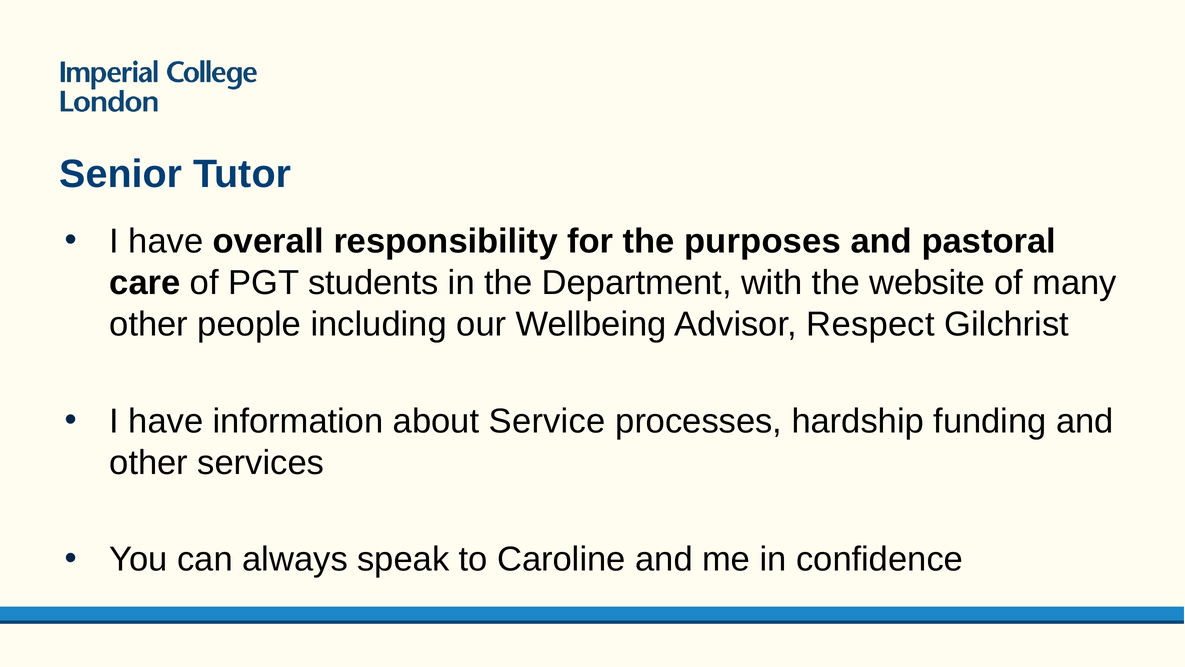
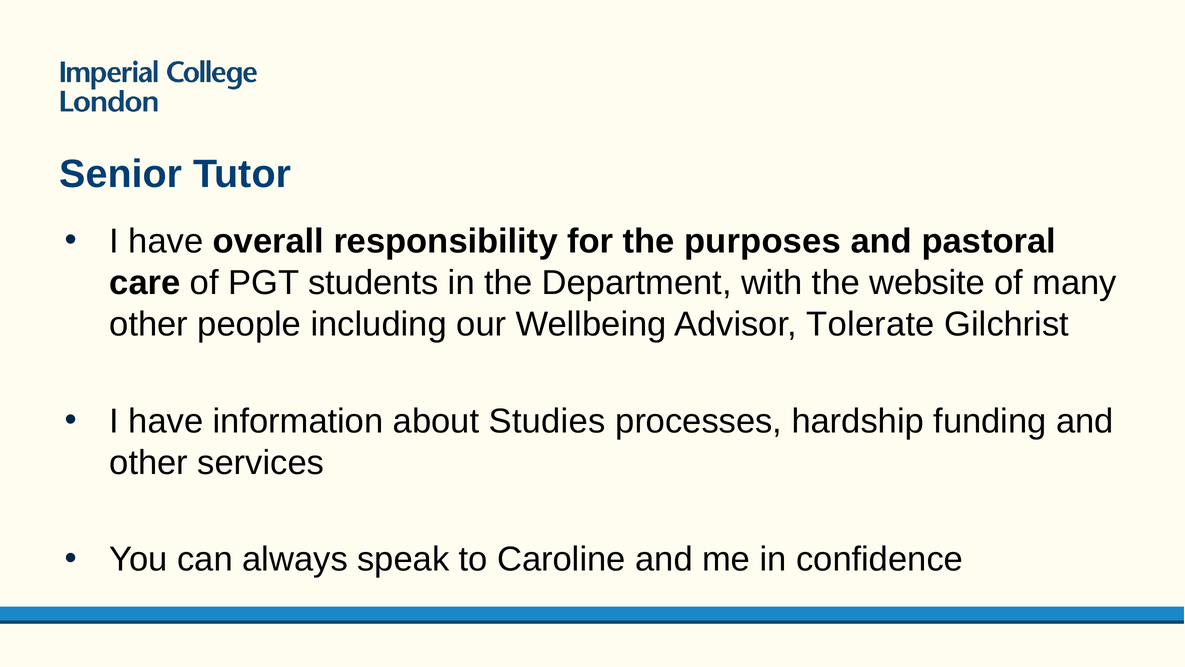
Respect: Respect -> Tolerate
Service: Service -> Studies
